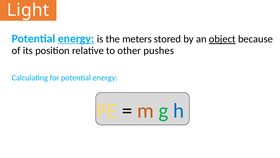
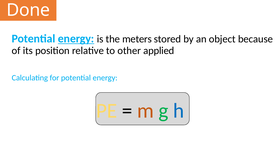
Light: Light -> Done
object underline: present -> none
pushes: pushes -> applied
